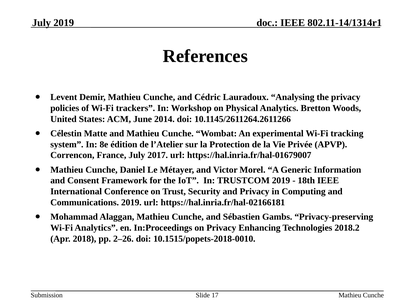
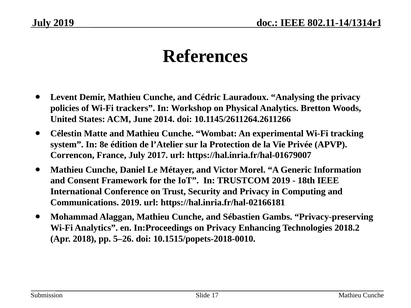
2–26: 2–26 -> 5–26
